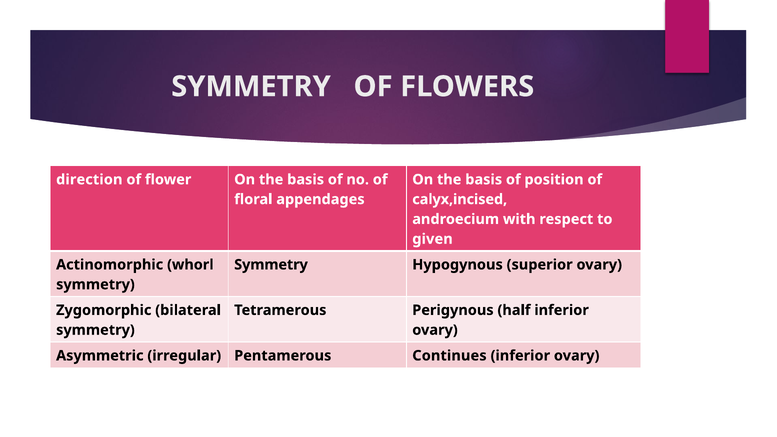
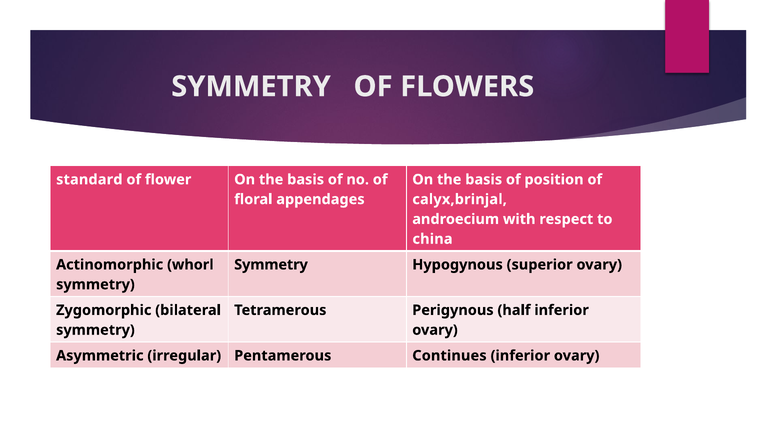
direction: direction -> standard
calyx,incised: calyx,incised -> calyx,brinjal
given: given -> china
